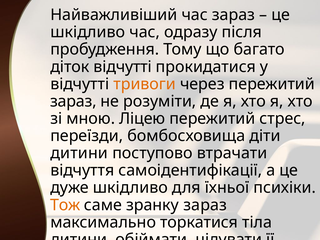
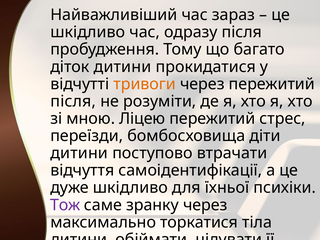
діток відчутті: відчутті -> дитини
зараз at (73, 101): зараз -> після
Тож colour: orange -> purple
зранку зараз: зараз -> через
